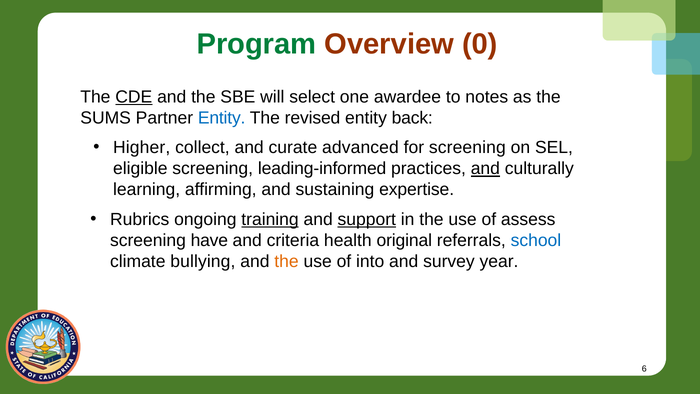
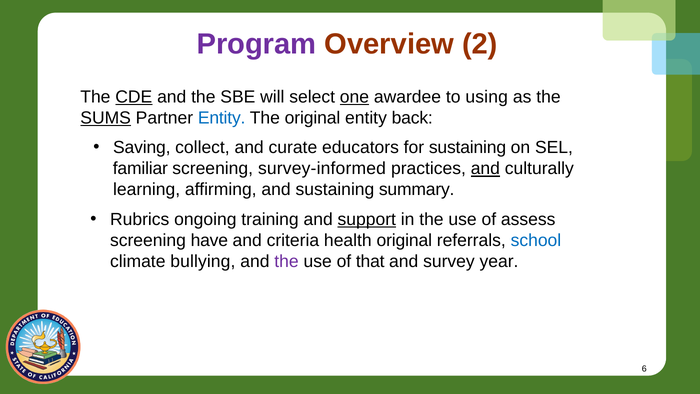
Program colour: green -> purple
0: 0 -> 2
one underline: none -> present
notes: notes -> using
SUMS underline: none -> present
The revised: revised -> original
Higher: Higher -> Saving
advanced: advanced -> educators
for screening: screening -> sustaining
eligible: eligible -> familiar
leading-informed: leading-informed -> survey-informed
expertise: expertise -> summary
training underline: present -> none
the at (287, 261) colour: orange -> purple
into: into -> that
